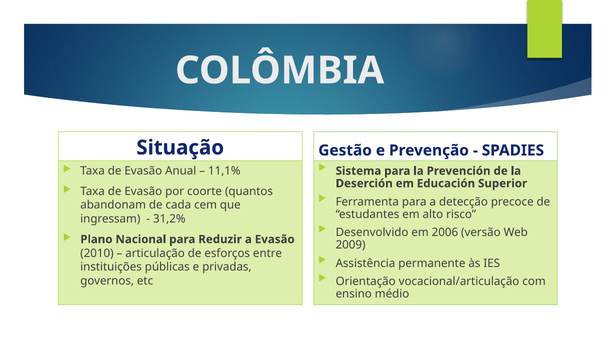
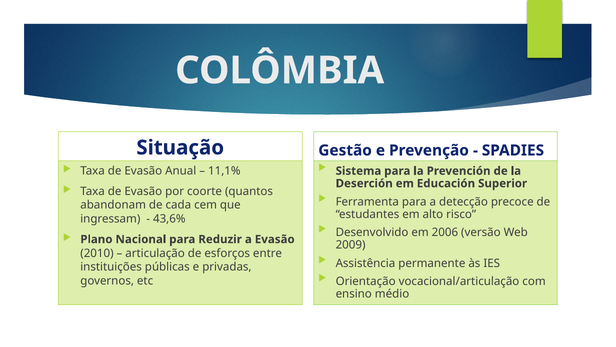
31,2%: 31,2% -> 43,6%
